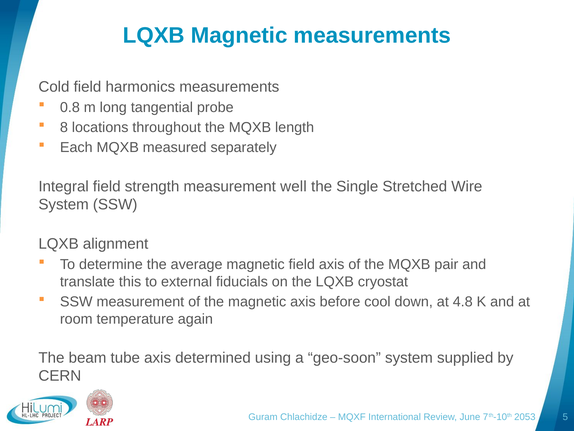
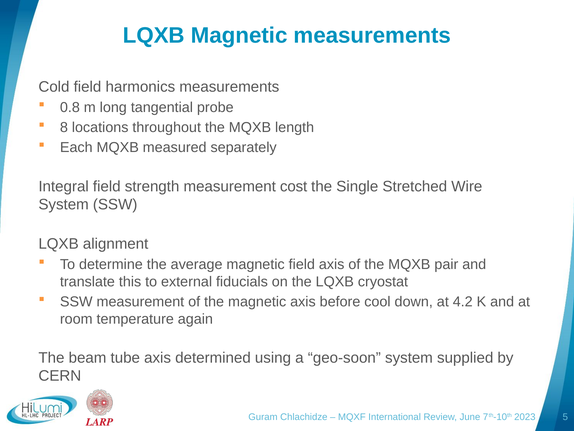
well: well -> cost
4.8: 4.8 -> 4.2
2053: 2053 -> 2023
